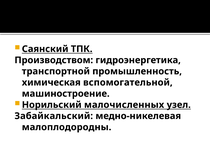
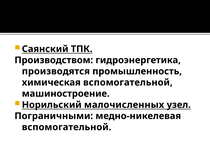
транспортной: транспортной -> производятся
Забайкальский: Забайкальский -> Пограничными
малоплодородны at (67, 128): малоплодородны -> вспомогательной
